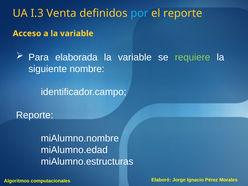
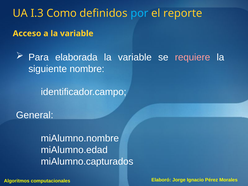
Venta: Venta -> Como
requiere colour: light green -> pink
Reporte at (35, 115): Reporte -> General
miAlumno.estructuras: miAlumno.estructuras -> miAlumno.capturados
